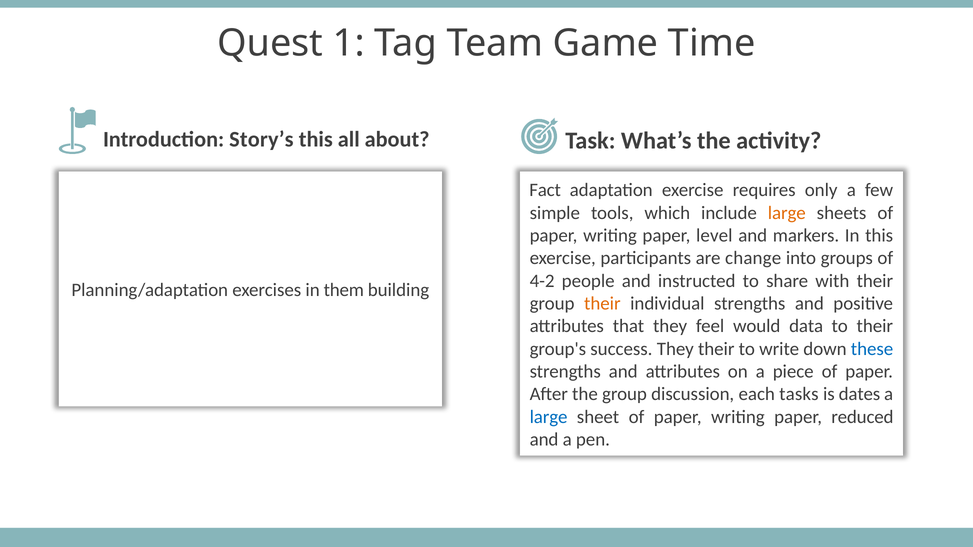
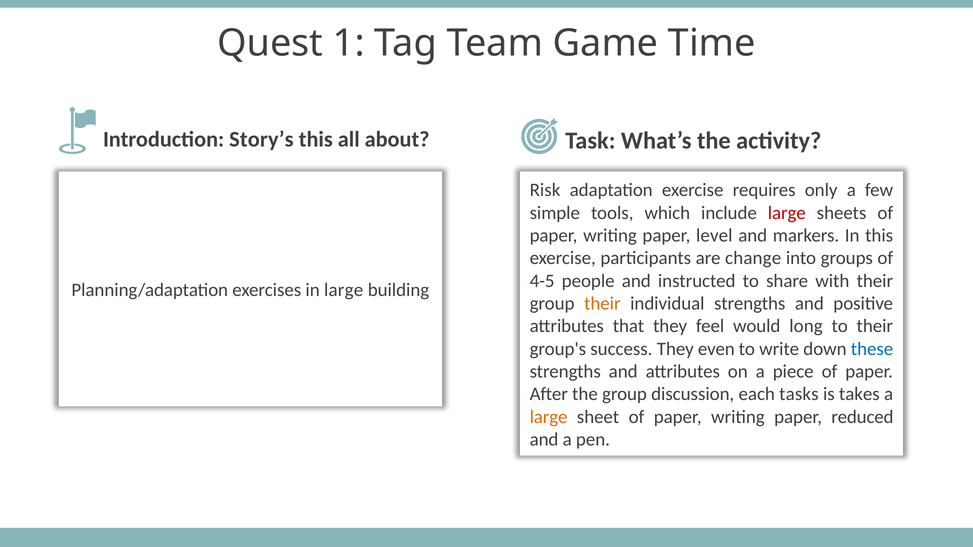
Fact: Fact -> Risk
large at (787, 213) colour: orange -> red
4-2: 4-2 -> 4-5
in them: them -> large
data: data -> long
They their: their -> even
dates: dates -> takes
large at (549, 417) colour: blue -> orange
